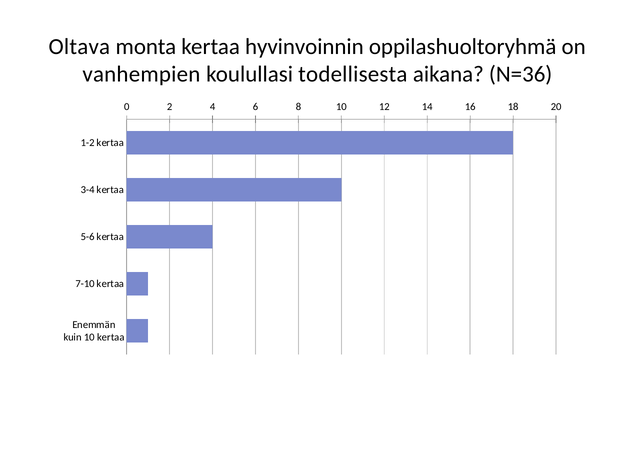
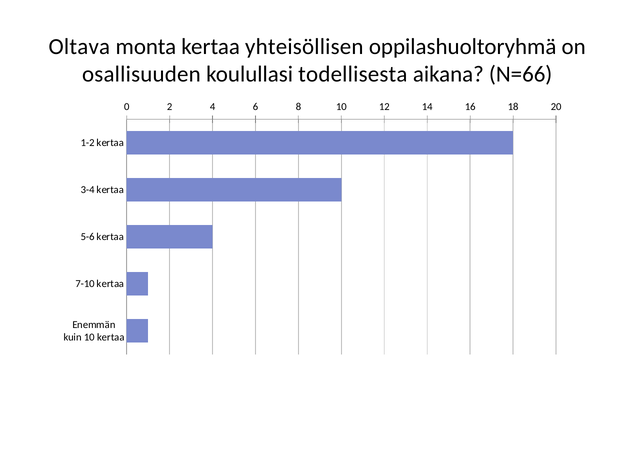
hyvinvoinnin: hyvinvoinnin -> yhteisöllisen
vanhempien: vanhempien -> osallisuuden
N=36: N=36 -> N=66
